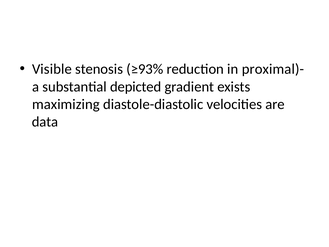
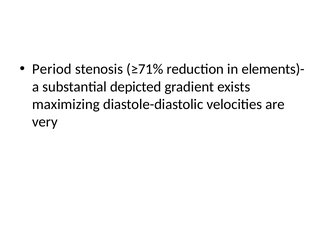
Visible: Visible -> Period
≥93%: ≥93% -> ≥71%
proximal)-: proximal)- -> elements)-
data: data -> very
